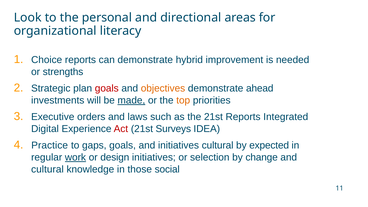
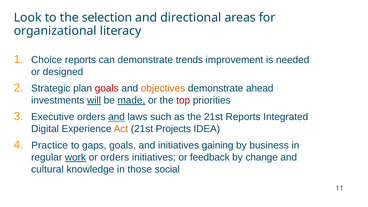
personal: personal -> selection
hybrid: hybrid -> trends
strengths: strengths -> designed
will underline: none -> present
top colour: orange -> red
and at (116, 117) underline: none -> present
Act colour: red -> orange
Surveys: Surveys -> Projects
initiatives cultural: cultural -> gaining
expected: expected -> business
or design: design -> orders
selection: selection -> feedback
